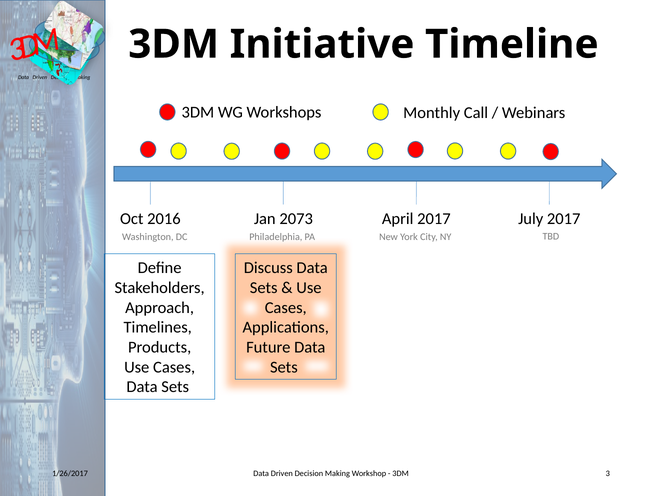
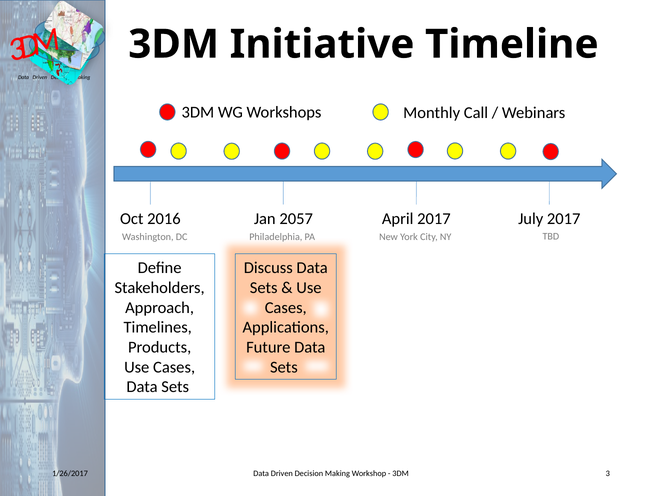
2073: 2073 -> 2057
